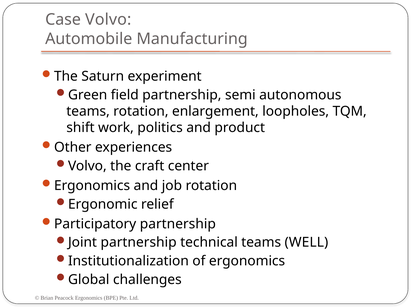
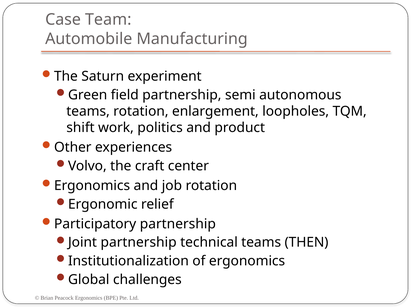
Case Volvo: Volvo -> Team
WELL: WELL -> THEN
